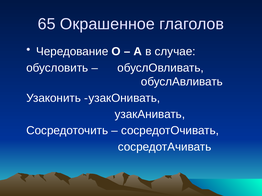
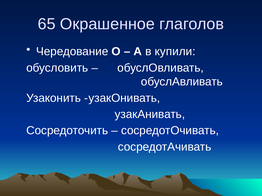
случае: случае -> купили
